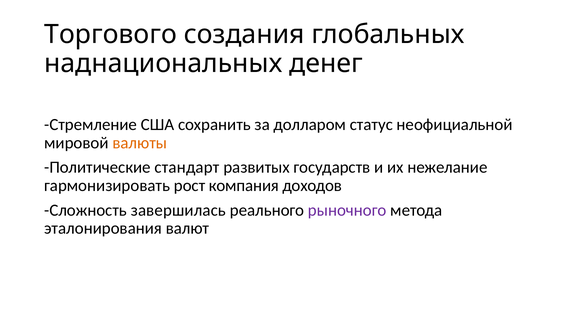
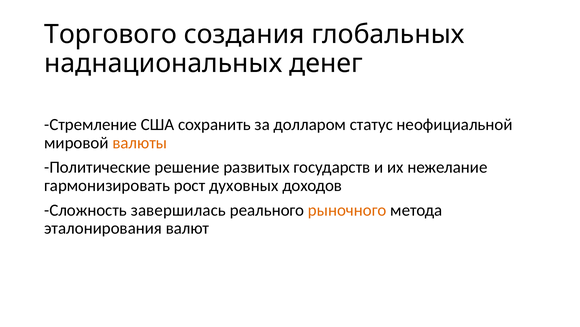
стандарт: стандарт -> решение
компания: компания -> духовных
рыночного colour: purple -> orange
